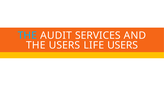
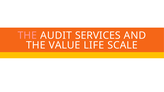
THE at (27, 35) colour: light blue -> pink
THE USERS: USERS -> VALUE
LIFE USERS: USERS -> SCALE
